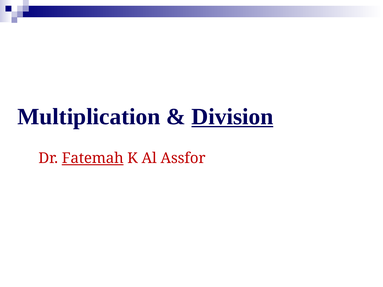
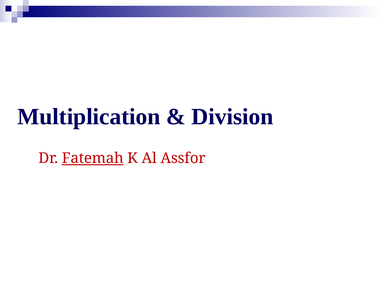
Division underline: present -> none
